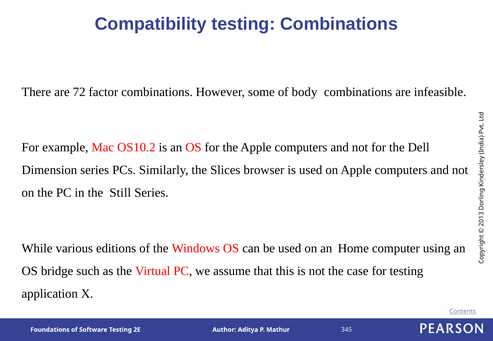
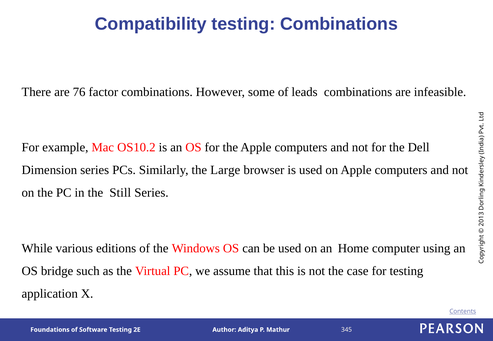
72: 72 -> 76
body: body -> leads
Slices: Slices -> Large
